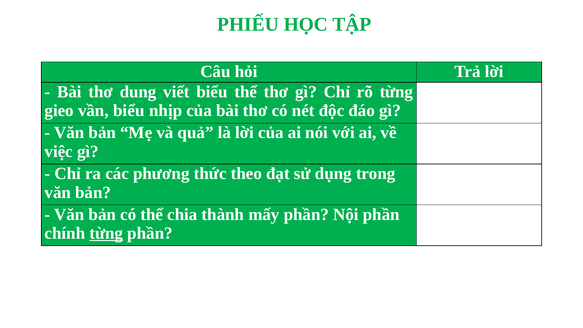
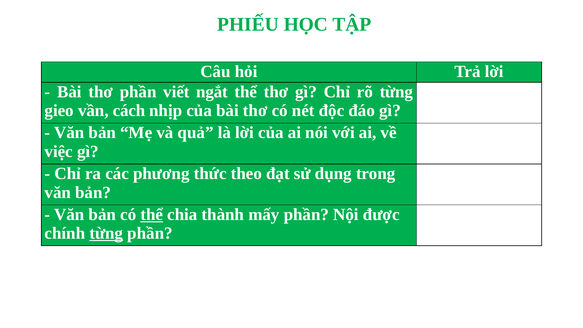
thơ dung: dung -> phần
viết biểu: biểu -> ngắt
vần biểu: biểu -> cách
thể at (152, 214) underline: none -> present
Nội phần: phần -> được
